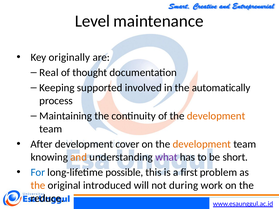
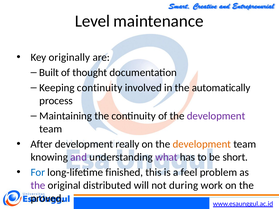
Real: Real -> Built
Keeping supported: supported -> continuity
development at (216, 116) colour: orange -> purple
cover: cover -> really
and colour: orange -> purple
possible: possible -> finished
first: first -> feel
the at (38, 186) colour: orange -> purple
introduced: introduced -> distributed
reduce: reduce -> proved
